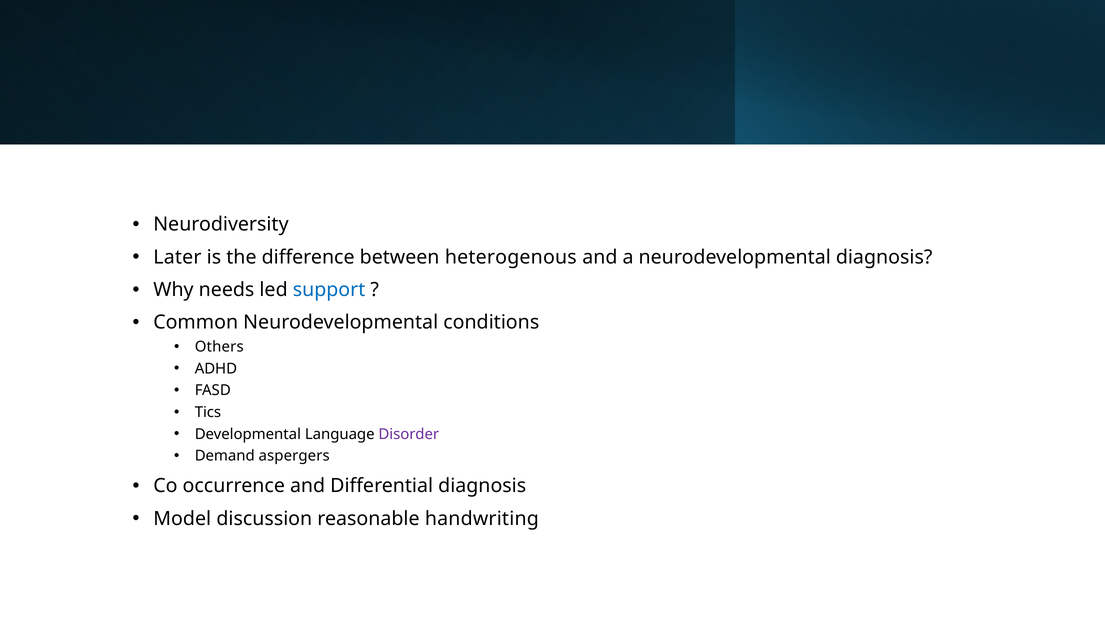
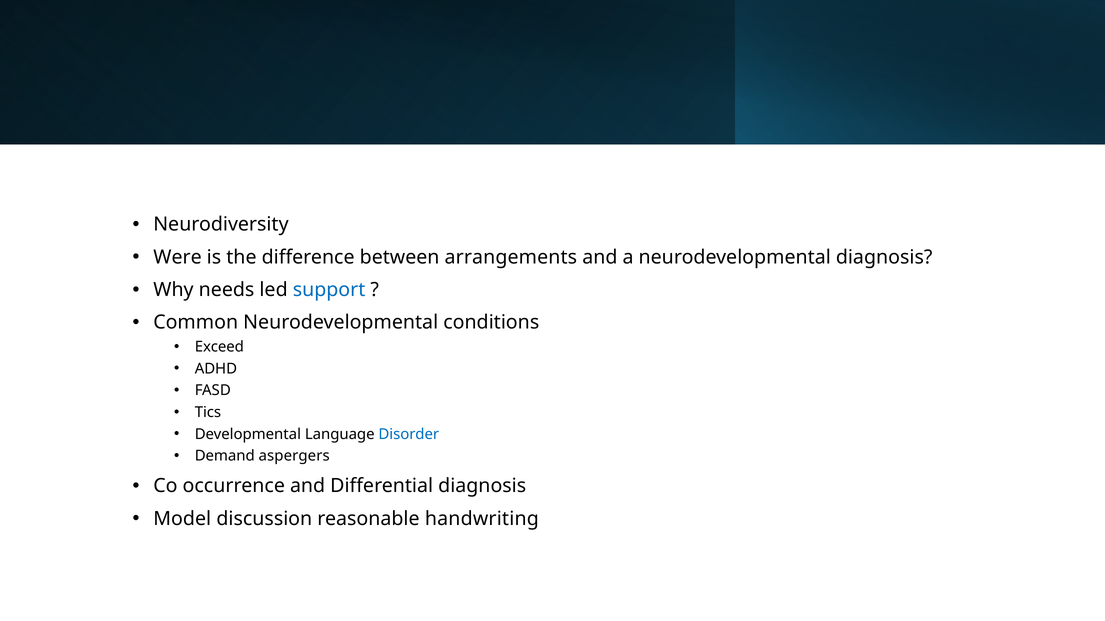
Later: Later -> Were
heterogenous: heterogenous -> arrangements
Others: Others -> Exceed
Disorder colour: purple -> blue
